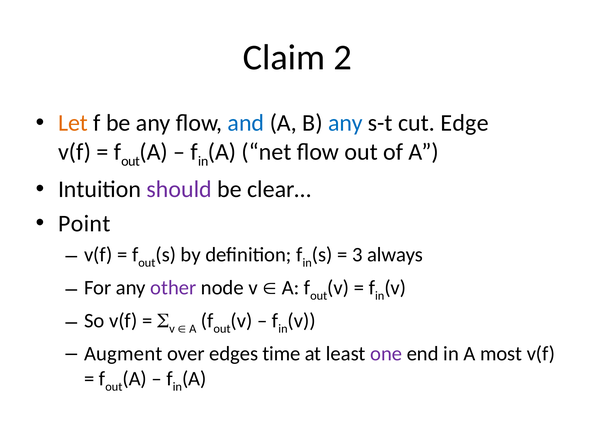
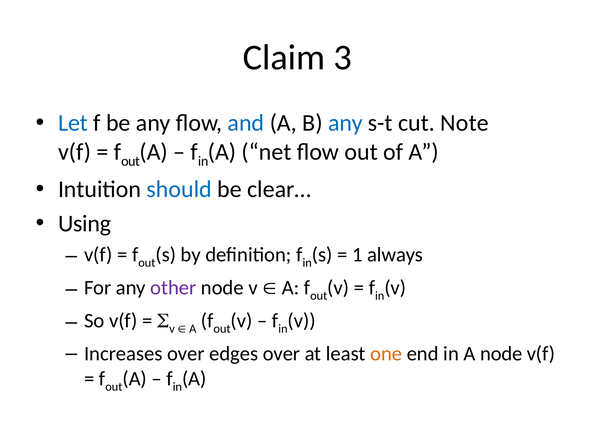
2: 2 -> 3
Let colour: orange -> blue
Edge: Edge -> Note
should colour: purple -> blue
Point: Point -> Using
3: 3 -> 1
Augment: Augment -> Increases
edges time: time -> over
one colour: purple -> orange
A most: most -> node
